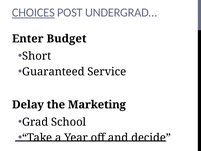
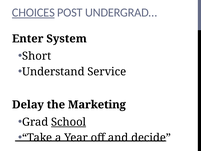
Budget: Budget -> System
Guaranteed: Guaranteed -> Understand
School underline: none -> present
